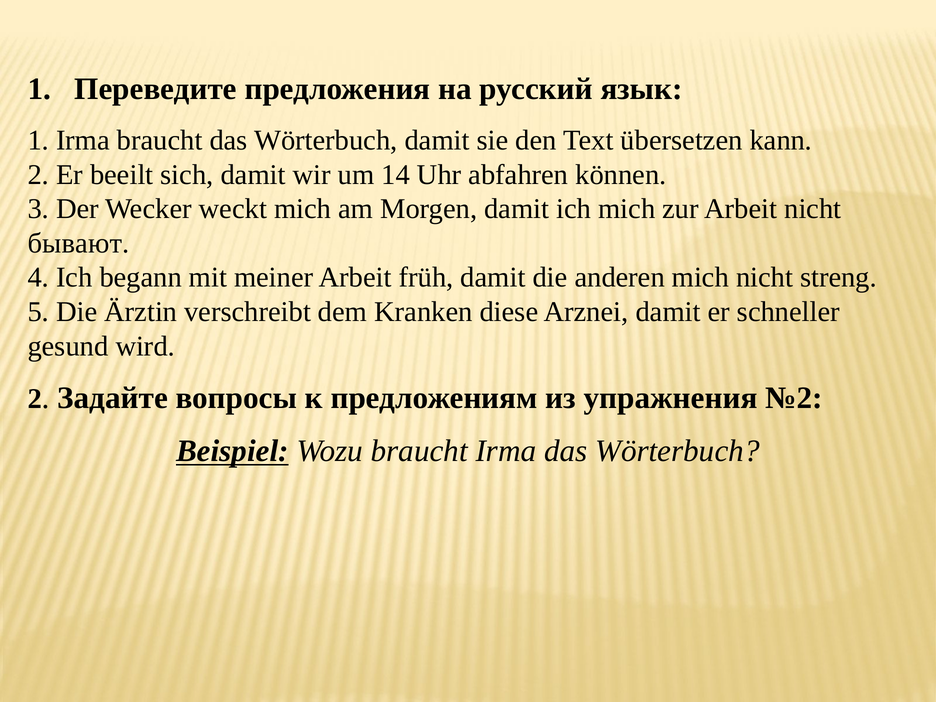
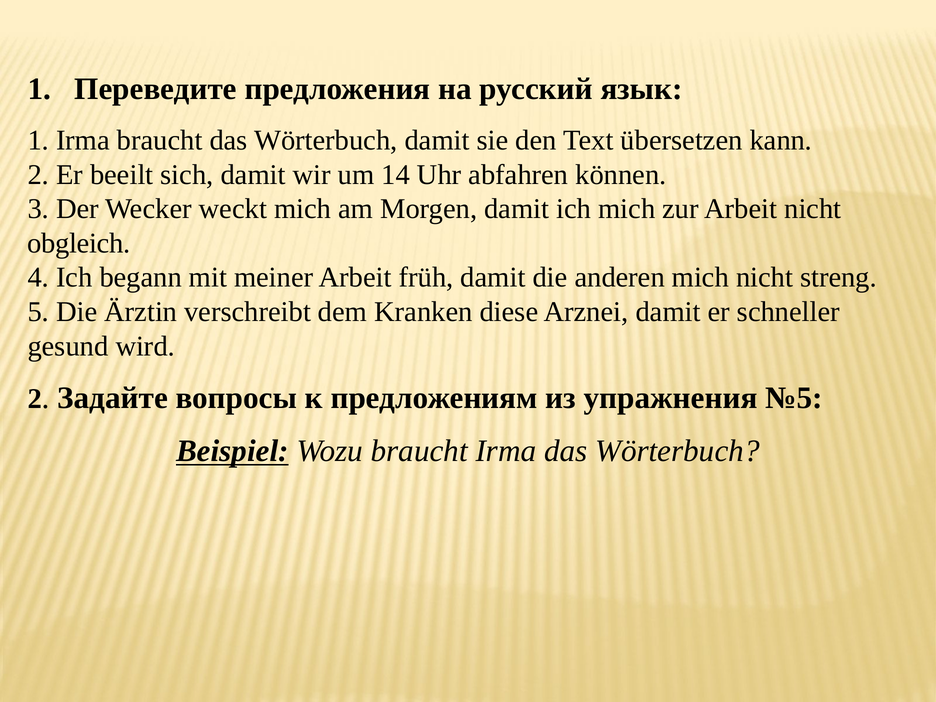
бывают: бывают -> obgleich
№2: №2 -> №5
